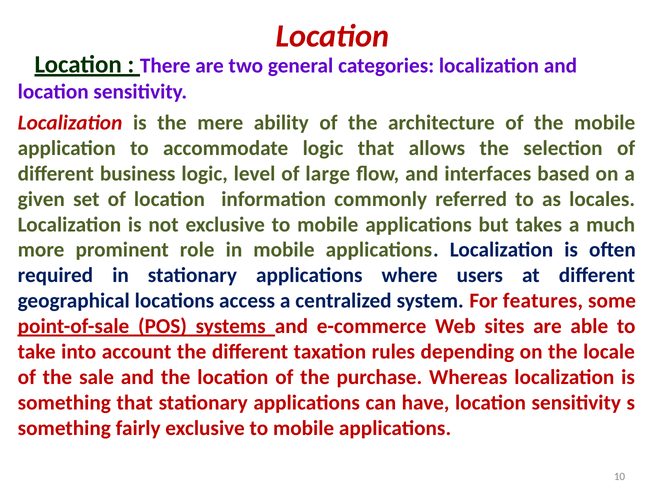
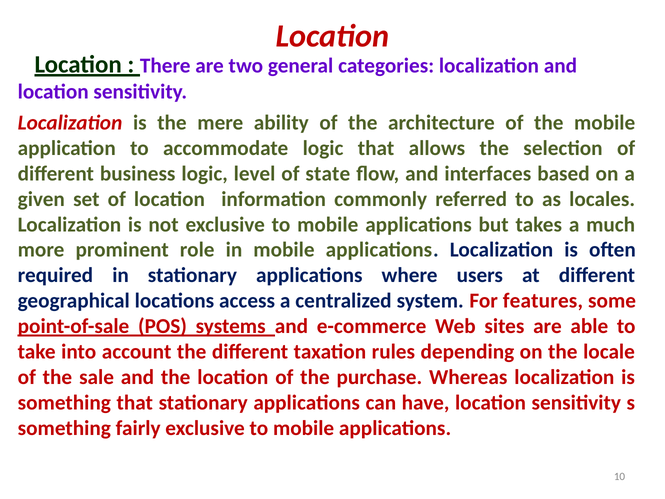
large: large -> state
